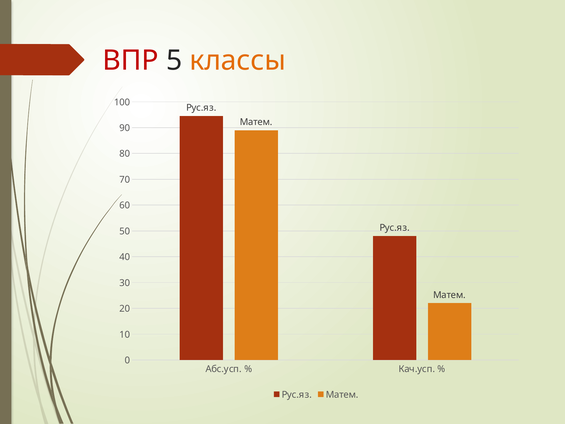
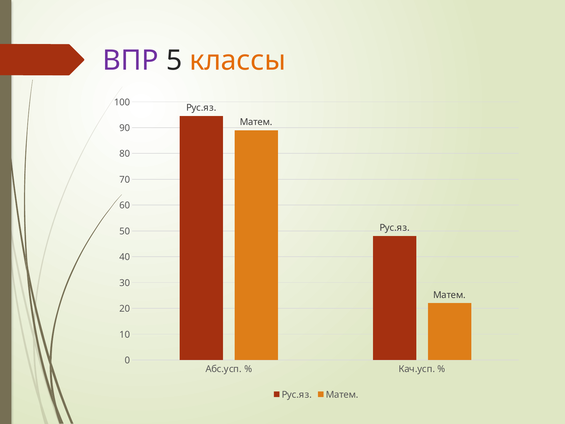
ВПР colour: red -> purple
